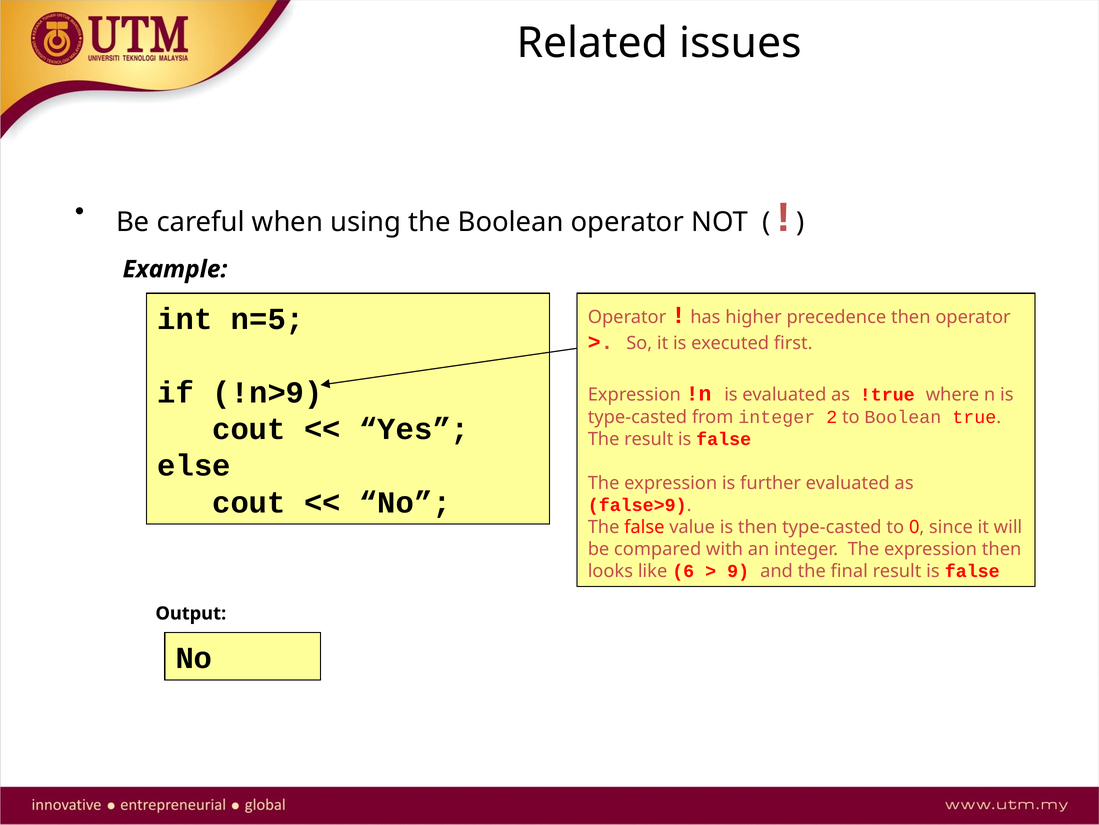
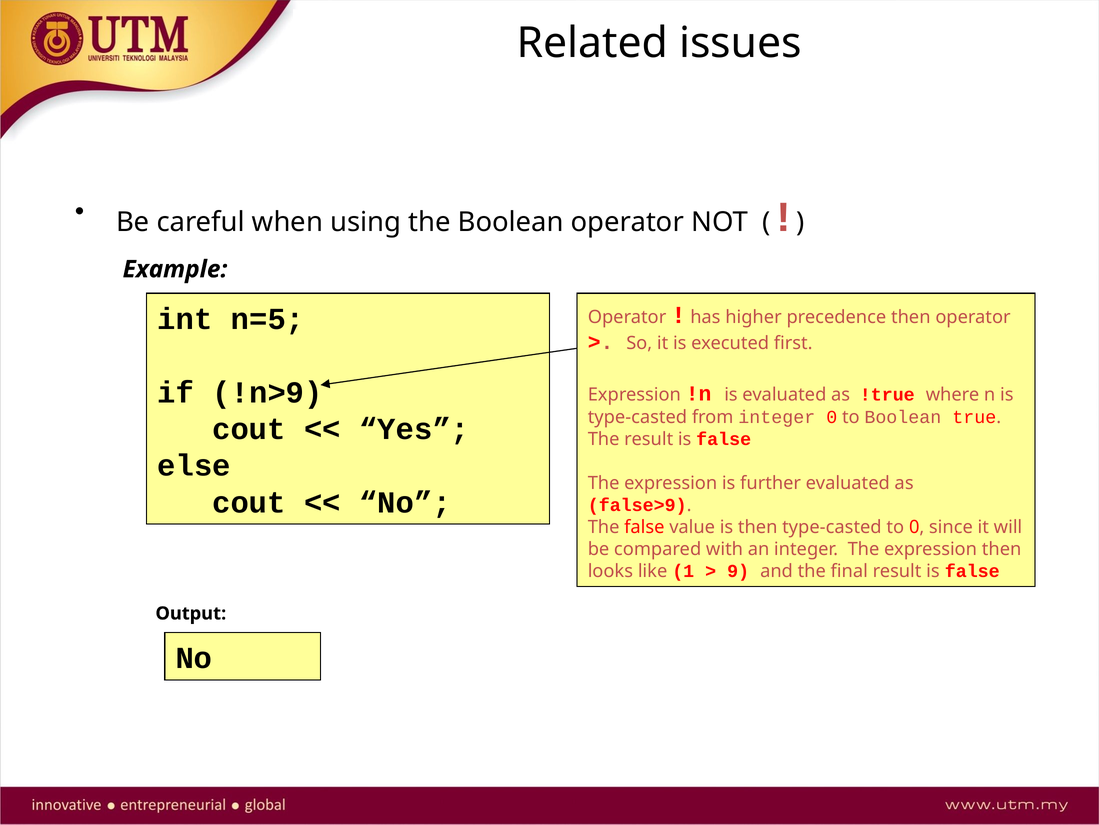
integer 2: 2 -> 0
6: 6 -> 1
